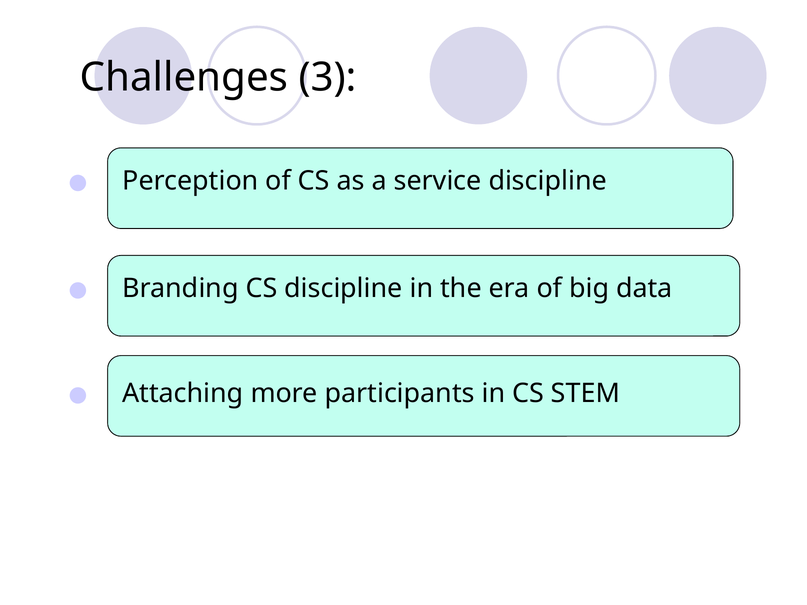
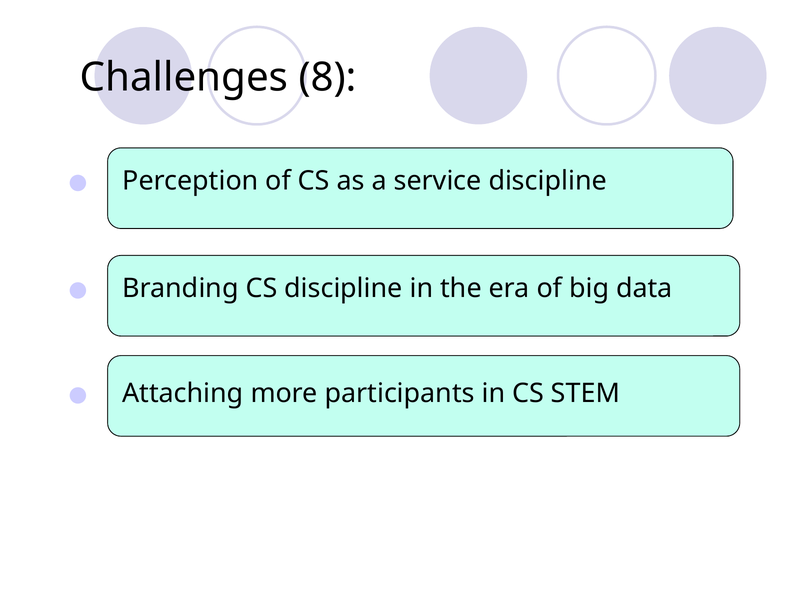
3: 3 -> 8
